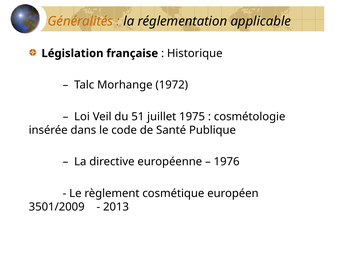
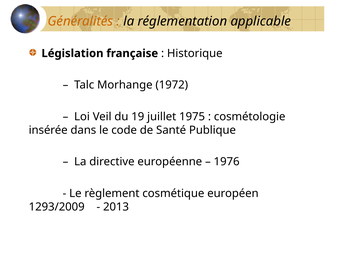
51: 51 -> 19
3501/2009: 3501/2009 -> 1293/2009
